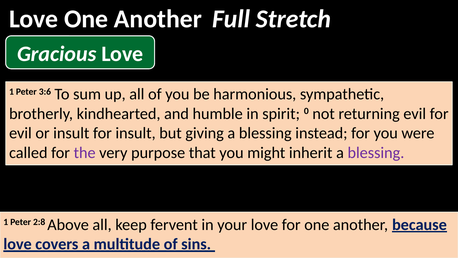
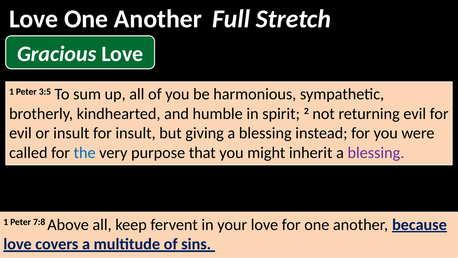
3:6: 3:6 -> 3:5
0: 0 -> 2
the colour: purple -> blue
2:8: 2:8 -> 7:8
